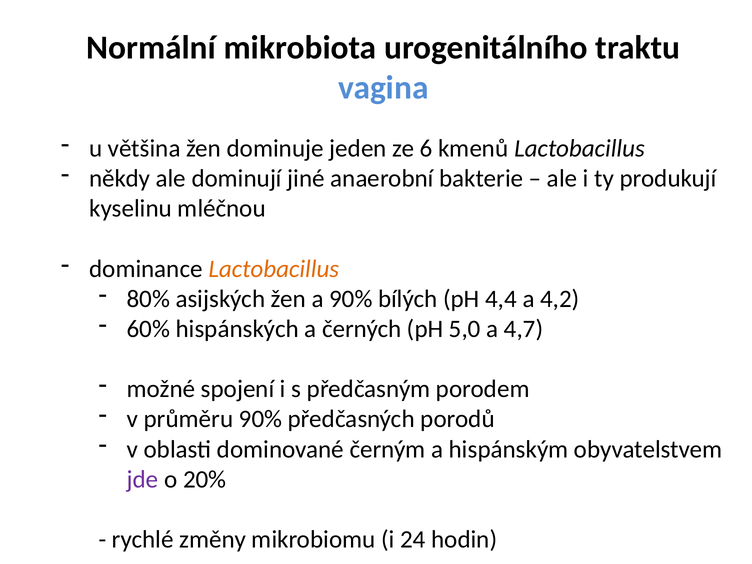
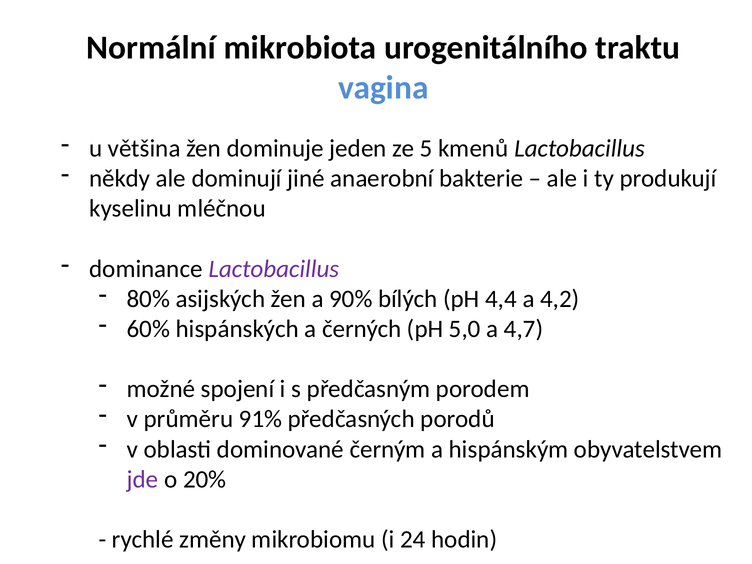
6: 6 -> 5
Lactobacillus at (274, 269) colour: orange -> purple
průměru 90%: 90% -> 91%
